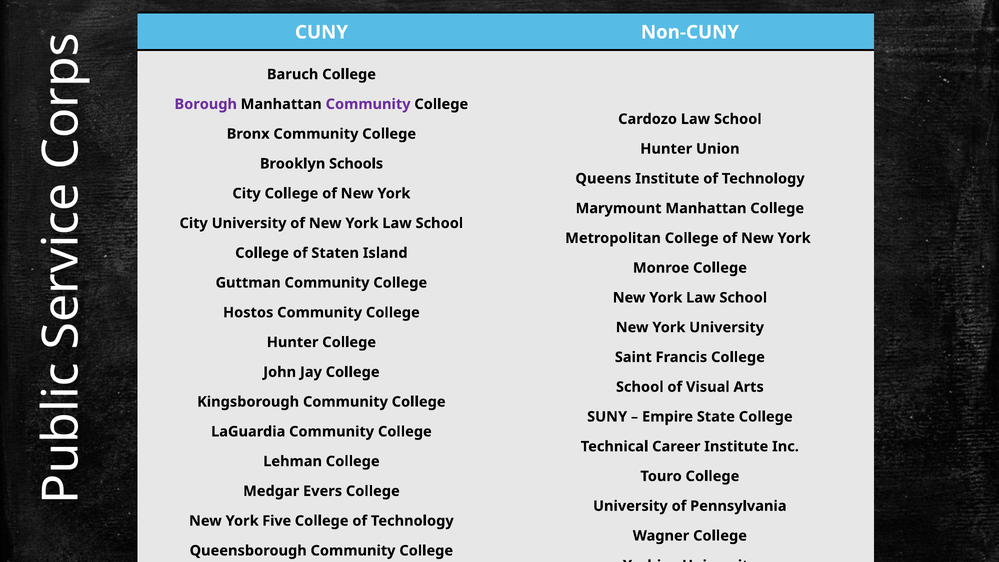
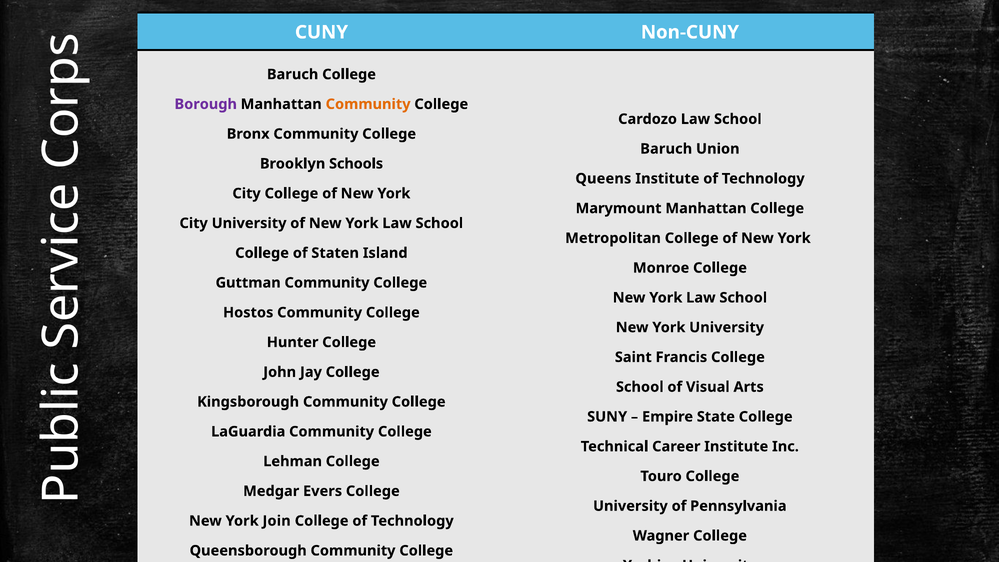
Community at (368, 104) colour: purple -> orange
Hunter at (666, 149): Hunter -> Baruch
Five: Five -> Join
